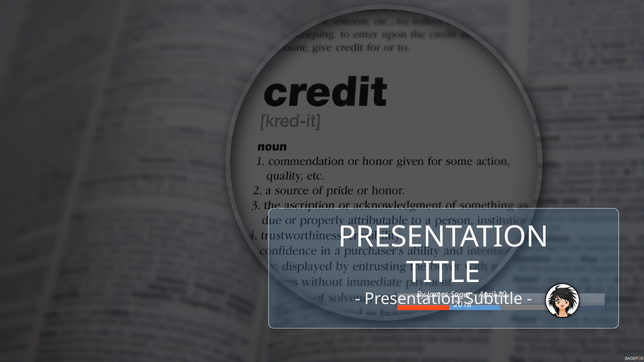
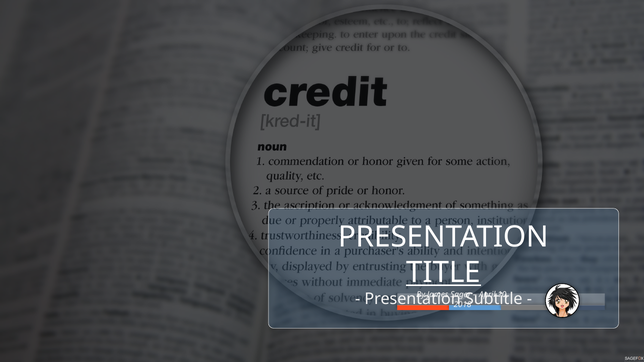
TITLE underline: none -> present
